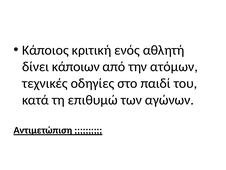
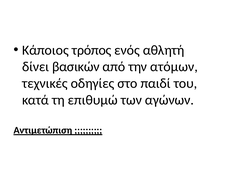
κριτική: κριτική -> τρόπος
κάποιων: κάποιων -> βασικών
